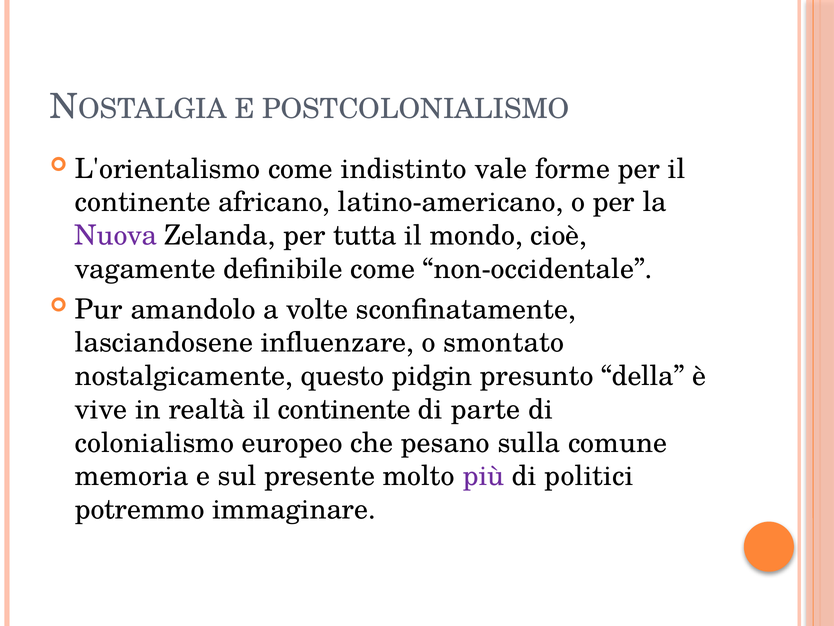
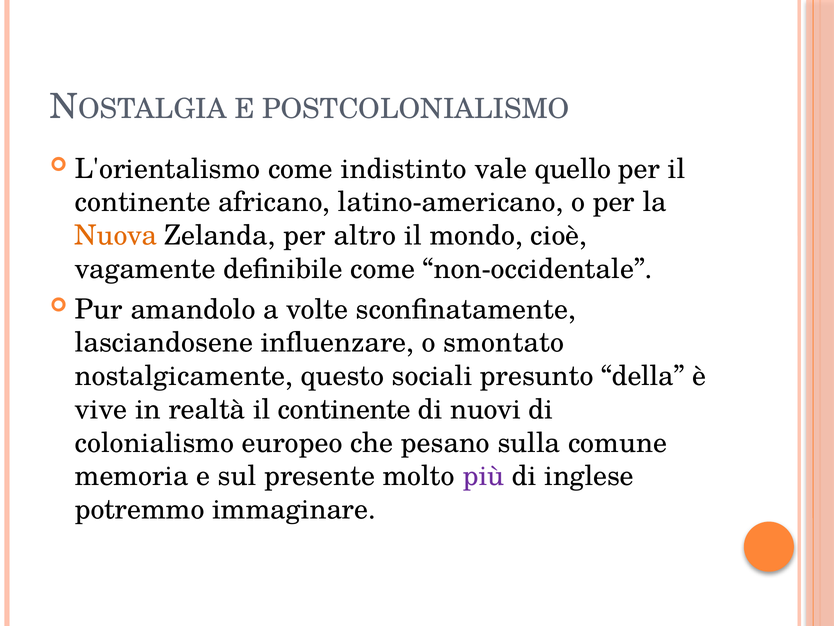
forme: forme -> quello
Nuova colour: purple -> orange
tutta: tutta -> altro
pidgin: pidgin -> sociali
parte: parte -> nuovi
politici: politici -> inglese
